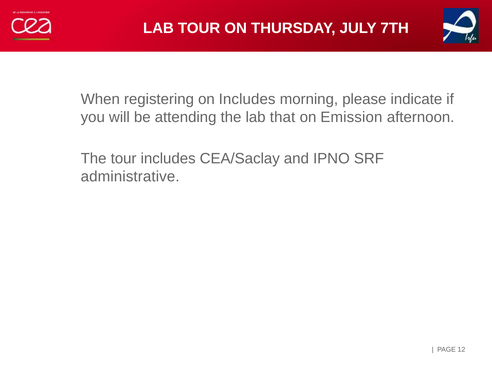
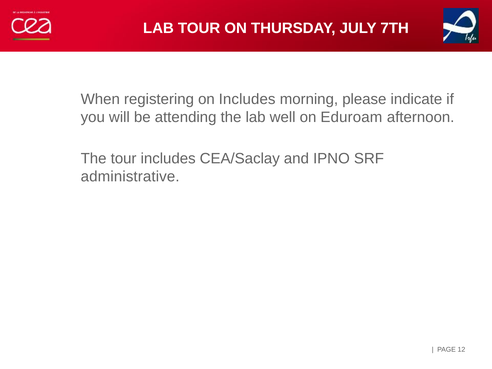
that: that -> well
Emission: Emission -> Eduroam
